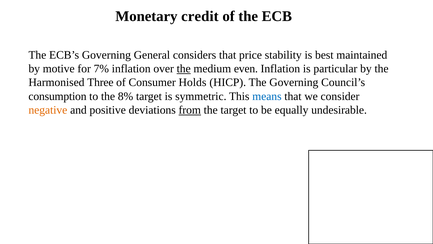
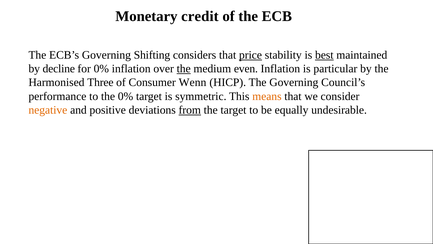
General: General -> Shifting
price underline: none -> present
best underline: none -> present
motive: motive -> decline
for 7%: 7% -> 0%
Holds: Holds -> Wenn
consumption: consumption -> performance
the 8%: 8% -> 0%
means colour: blue -> orange
